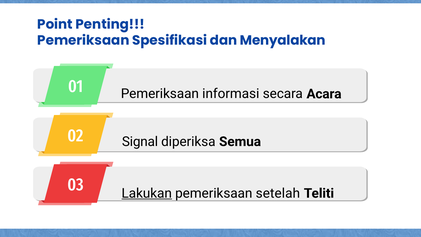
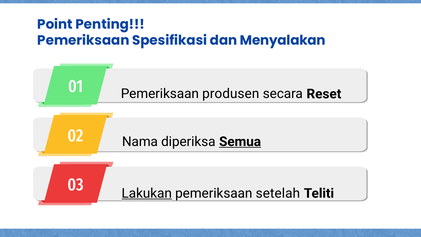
informasi: informasi -> produsen
Acara: Acara -> Reset
Signal: Signal -> Nama
Semua underline: none -> present
